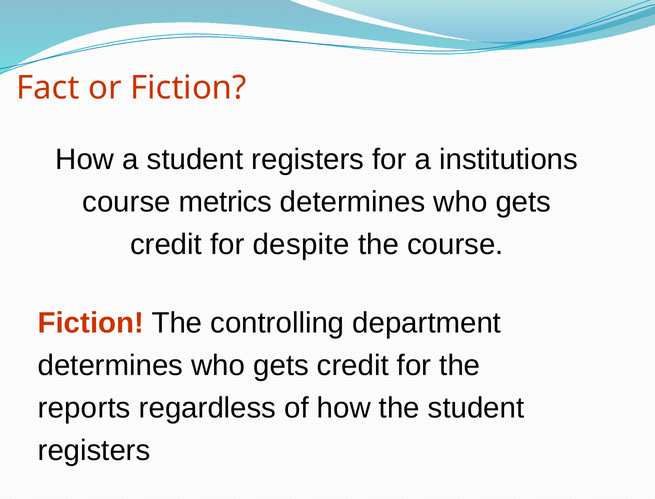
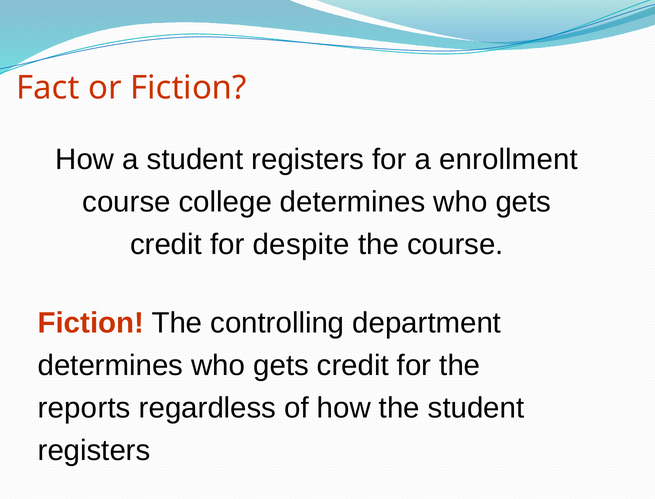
institutions: institutions -> enrollment
metrics: metrics -> college
